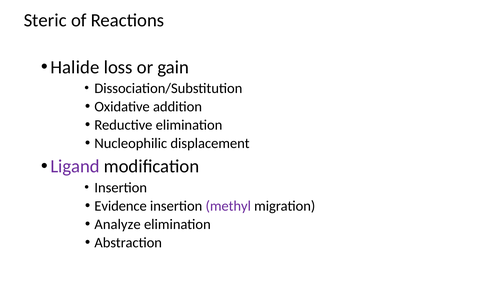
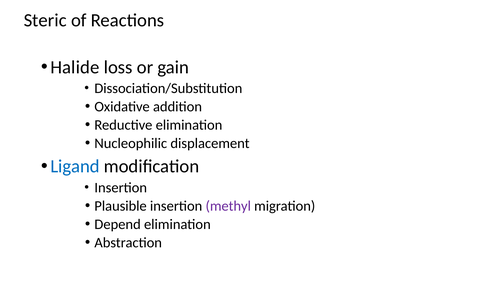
Ligand colour: purple -> blue
Evidence: Evidence -> Plausible
Analyze: Analyze -> Depend
